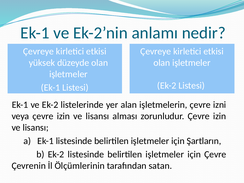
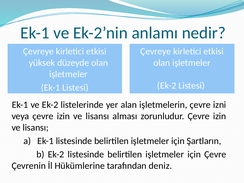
Ölçümlerinin: Ölçümlerinin -> Hükümlerine
satan: satan -> deniz
